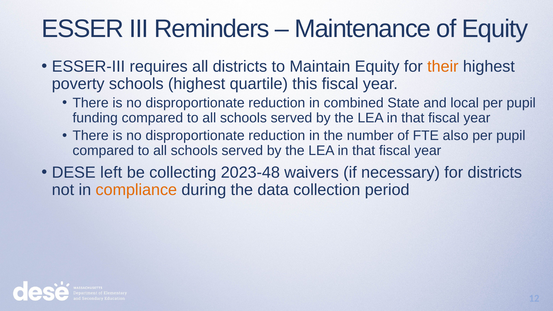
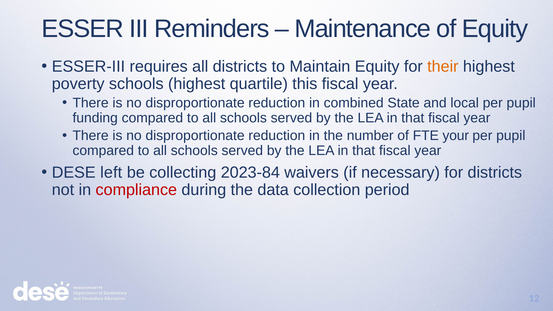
also: also -> your
2023-48: 2023-48 -> 2023-84
compliance colour: orange -> red
